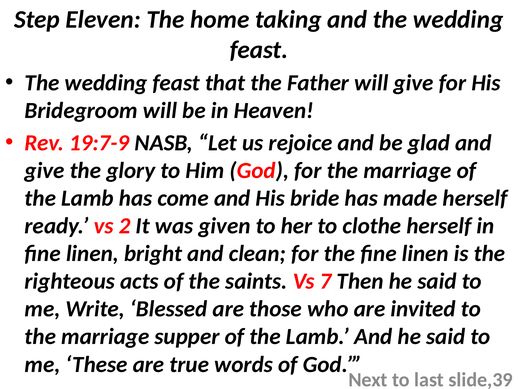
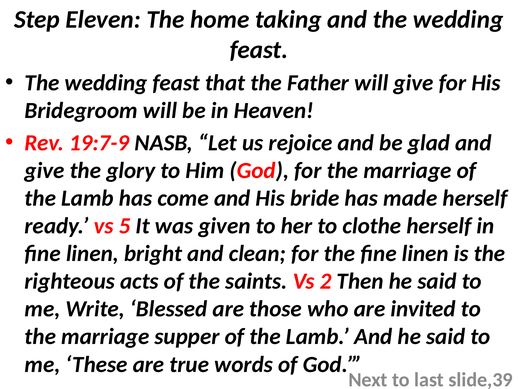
2: 2 -> 5
7: 7 -> 2
